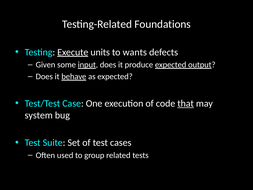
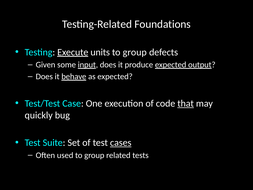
wants at (135, 52): wants -> group
system: system -> quickly
cases underline: none -> present
